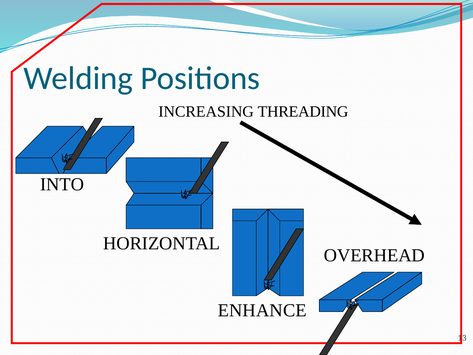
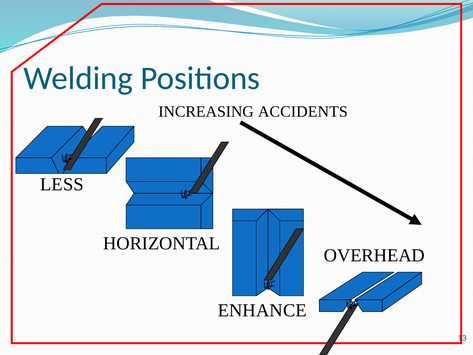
THREADING: THREADING -> ACCIDENTS
INTO: INTO -> LESS
